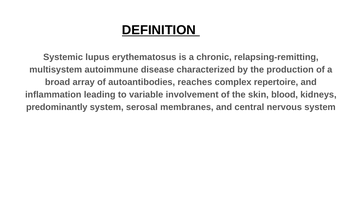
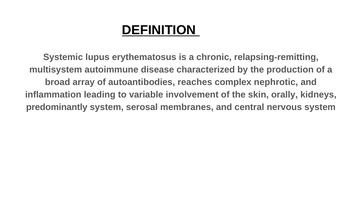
repertoire: repertoire -> nephrotic
blood: blood -> orally
